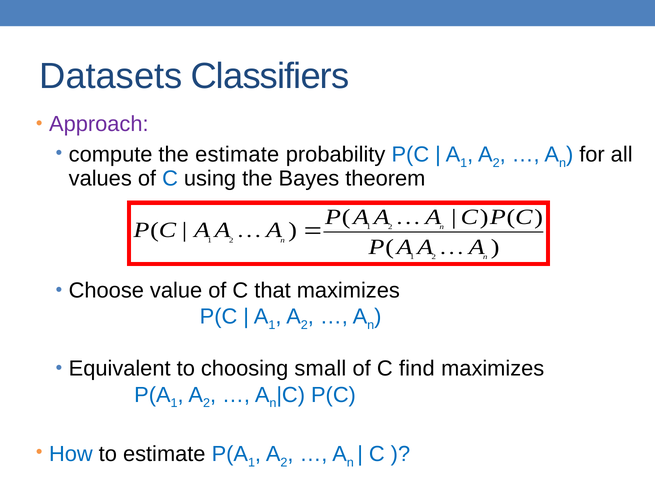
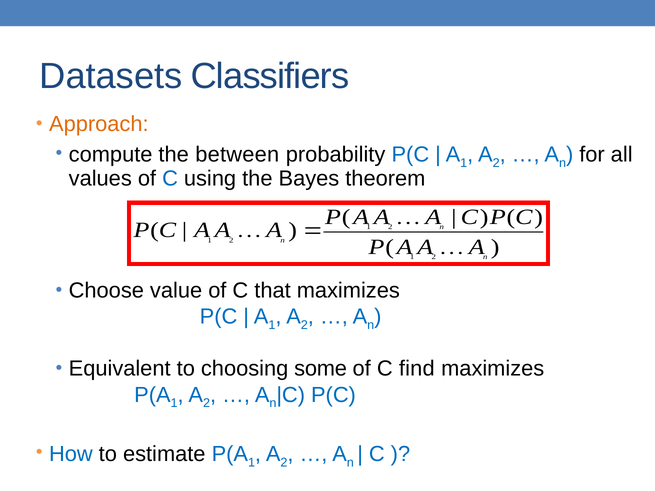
Approach colour: purple -> orange
the estimate: estimate -> between
small: small -> some
